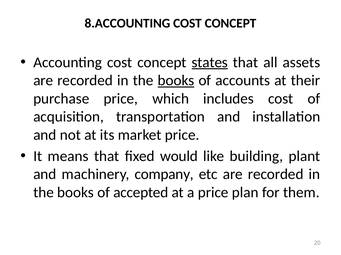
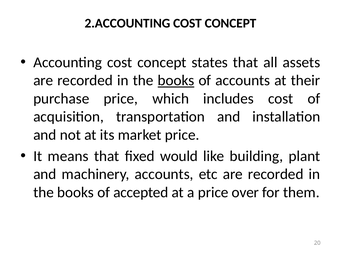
8.ACCOUNTING: 8.ACCOUNTING -> 2.ACCOUNTING
states underline: present -> none
machinery company: company -> accounts
plan: plan -> over
